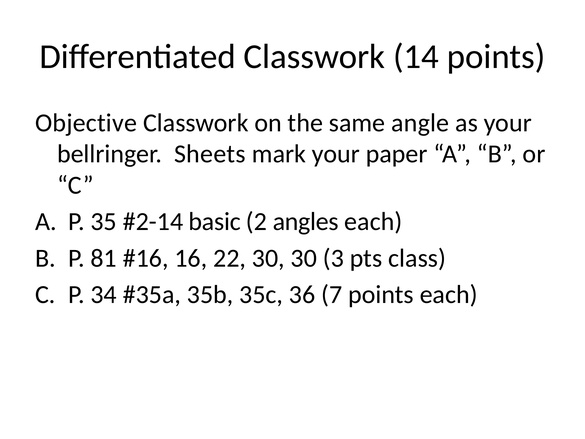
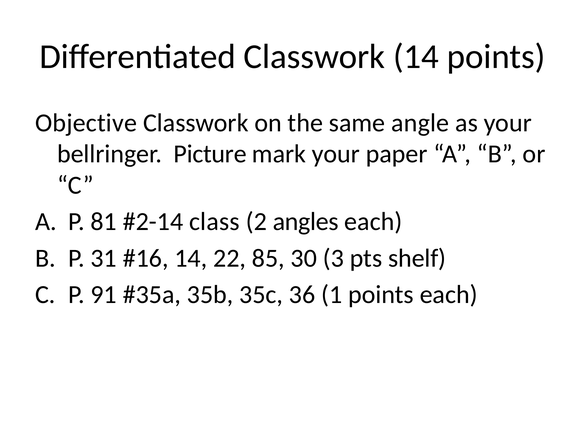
Sheets: Sheets -> Picture
35: 35 -> 81
basic: basic -> class
81: 81 -> 31
16 at (191, 258): 16 -> 14
22 30: 30 -> 85
class: class -> shelf
34: 34 -> 91
7: 7 -> 1
